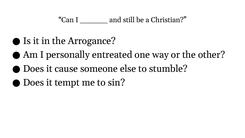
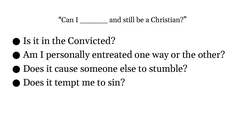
Arrogance: Arrogance -> Convicted
